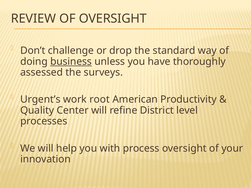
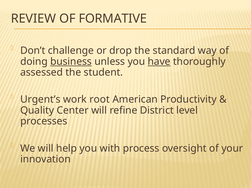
OF OVERSIGHT: OVERSIGHT -> FORMATIVE
have underline: none -> present
surveys: surveys -> student
